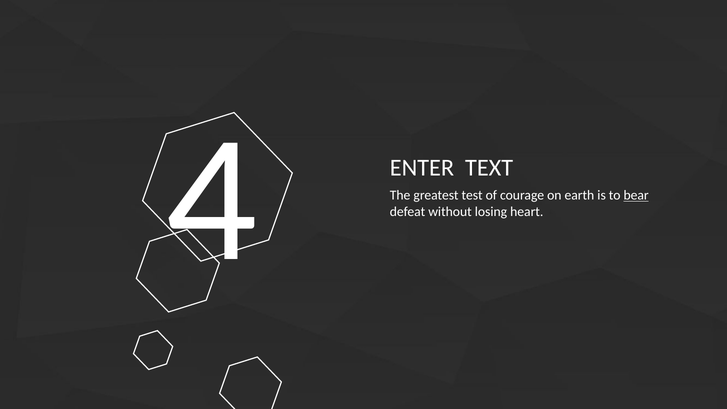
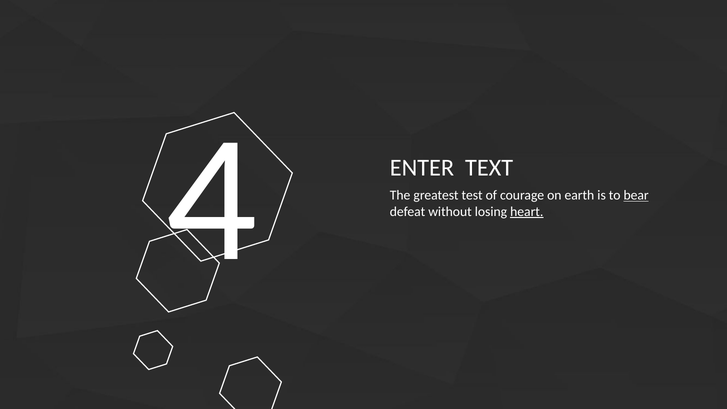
heart underline: none -> present
